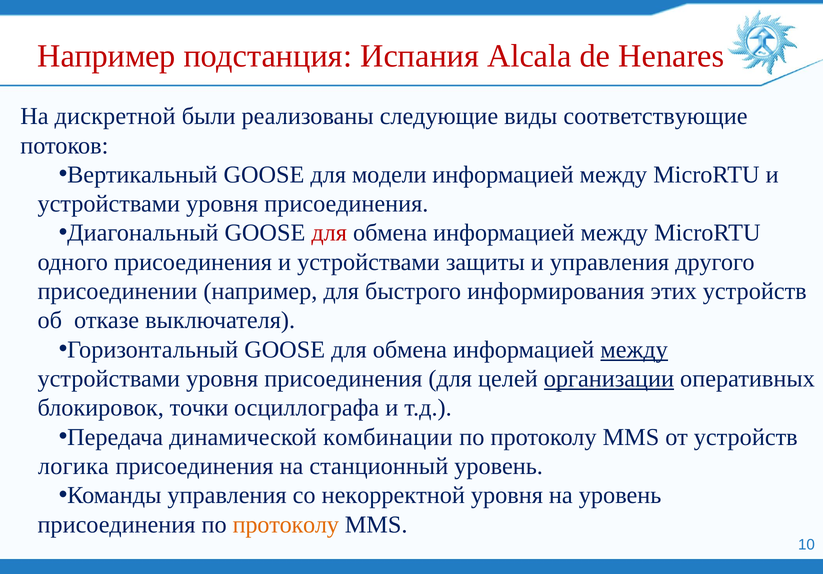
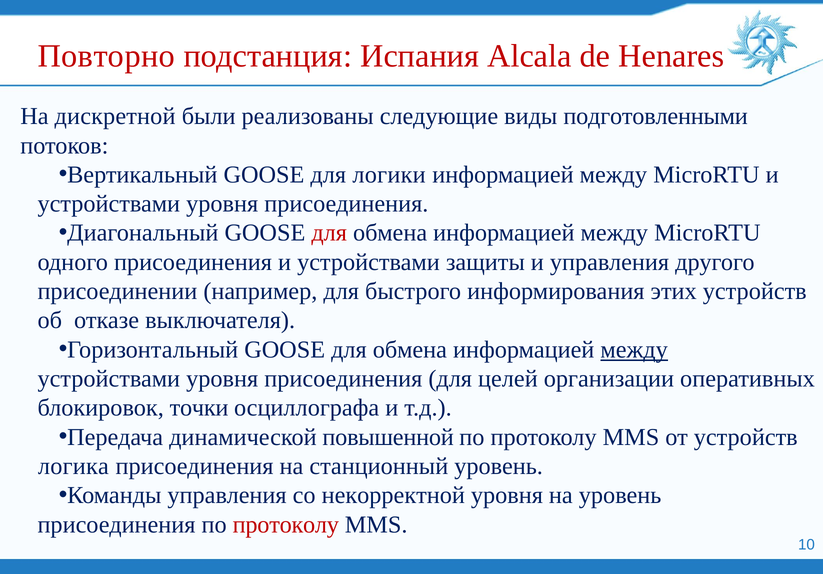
Например at (107, 56): Например -> Повторно
соответствующие: соответствующие -> подготовленными
модели: модели -> логики
организации underline: present -> none
комбинации: комбинации -> повышенной
протоколу at (286, 524) colour: orange -> red
